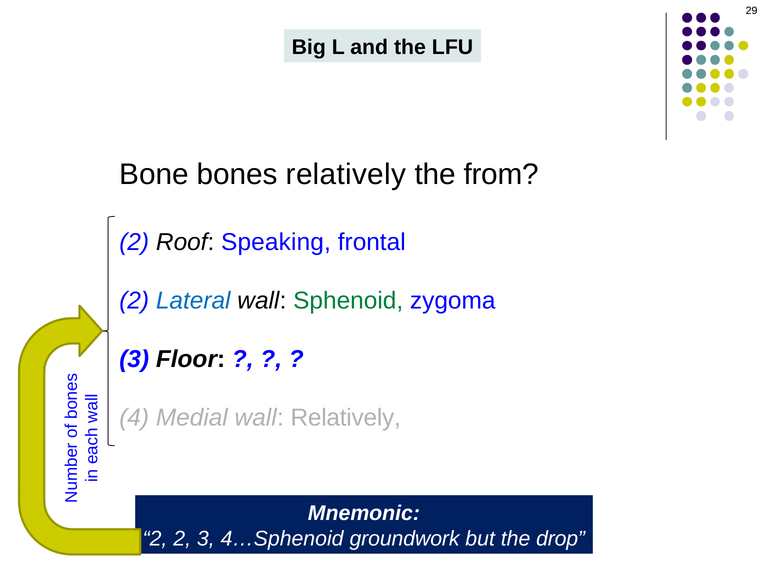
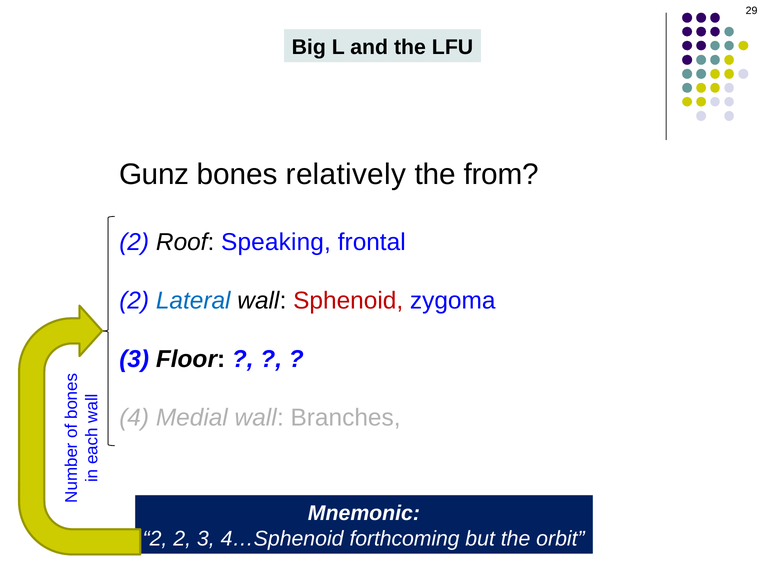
Bone: Bone -> Gunz
Sphenoid colour: green -> red
wall Relatively: Relatively -> Branches
groundwork: groundwork -> forthcoming
drop: drop -> orbit
